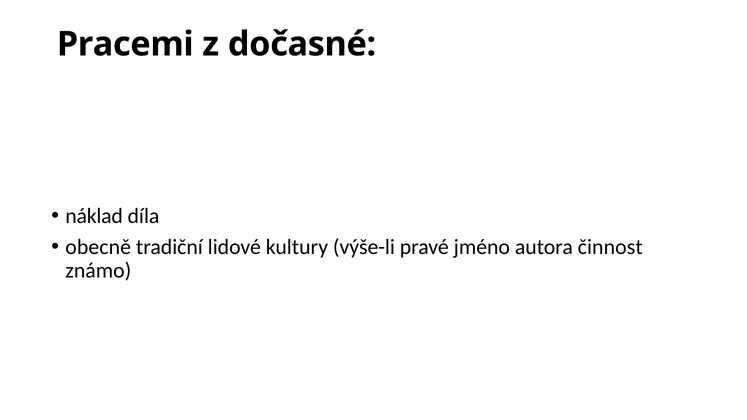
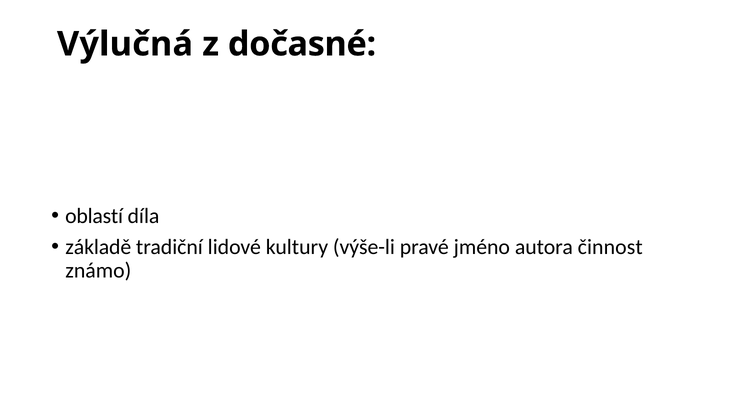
Pracemi: Pracemi -> Výlučná
náklad: náklad -> oblastí
obecně: obecně -> základě
